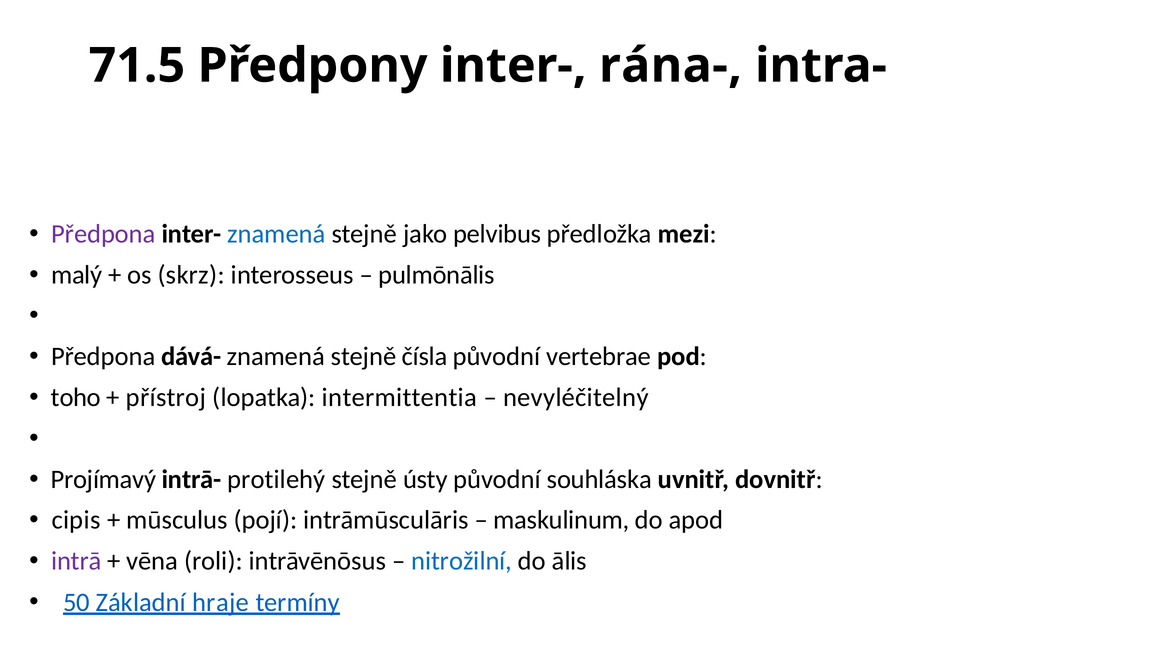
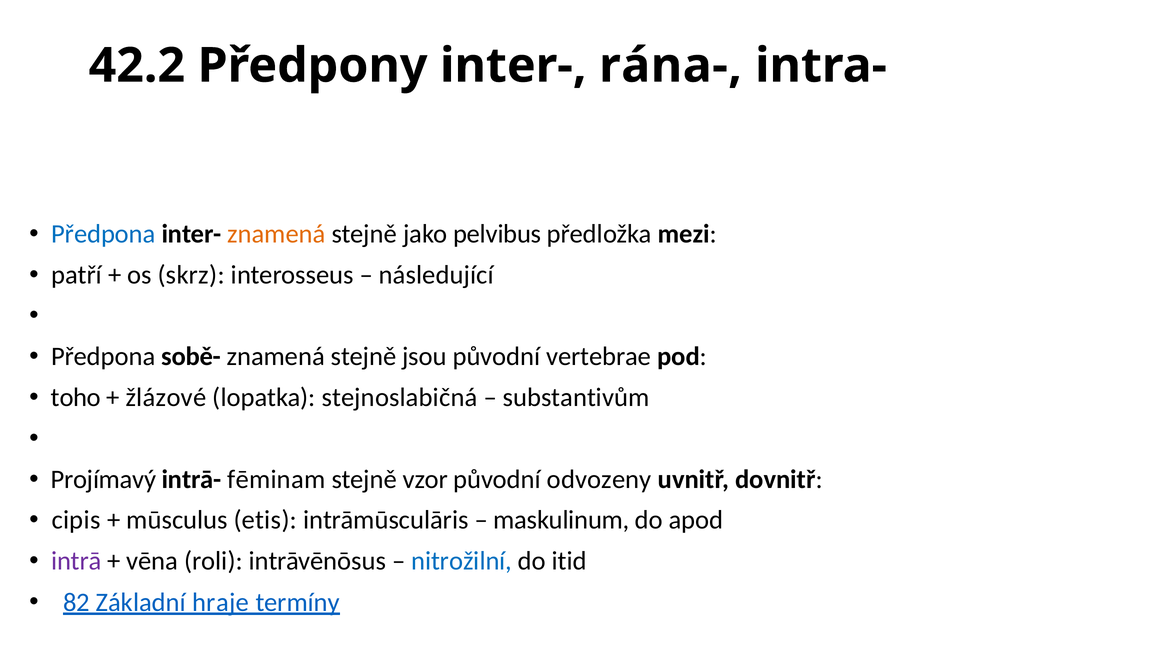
71.5: 71.5 -> 42.2
Předpona at (103, 234) colour: purple -> blue
znamená at (276, 234) colour: blue -> orange
malý: malý -> patří
pulmōnālis: pulmōnālis -> následující
dává-: dává- -> sobě-
čísla: čísla -> jsou
přístroj: přístroj -> žlázové
intermittentia: intermittentia -> stejnoslabičná
nevyléčitelný: nevyléčitelný -> substantivům
protilehý: protilehý -> fēminam
ústy: ústy -> vzor
souhláska: souhláska -> odvozeny
pojí: pojí -> etis
ālis: ālis -> itid
50: 50 -> 82
